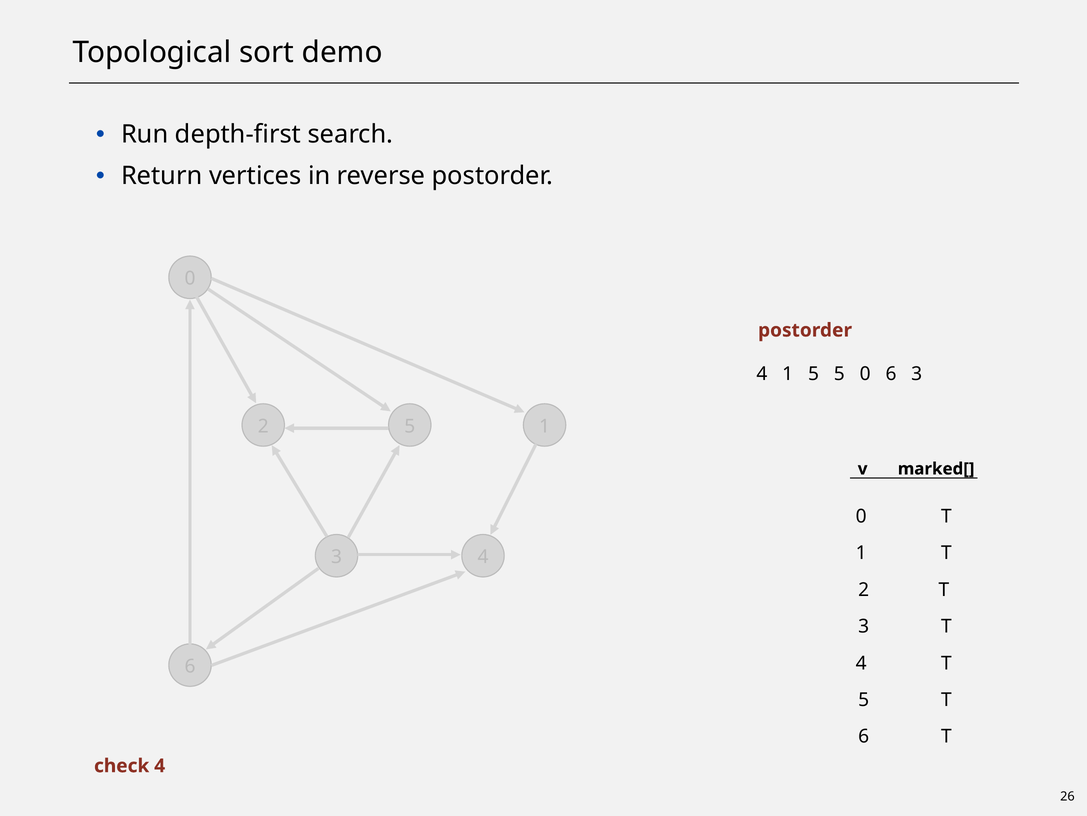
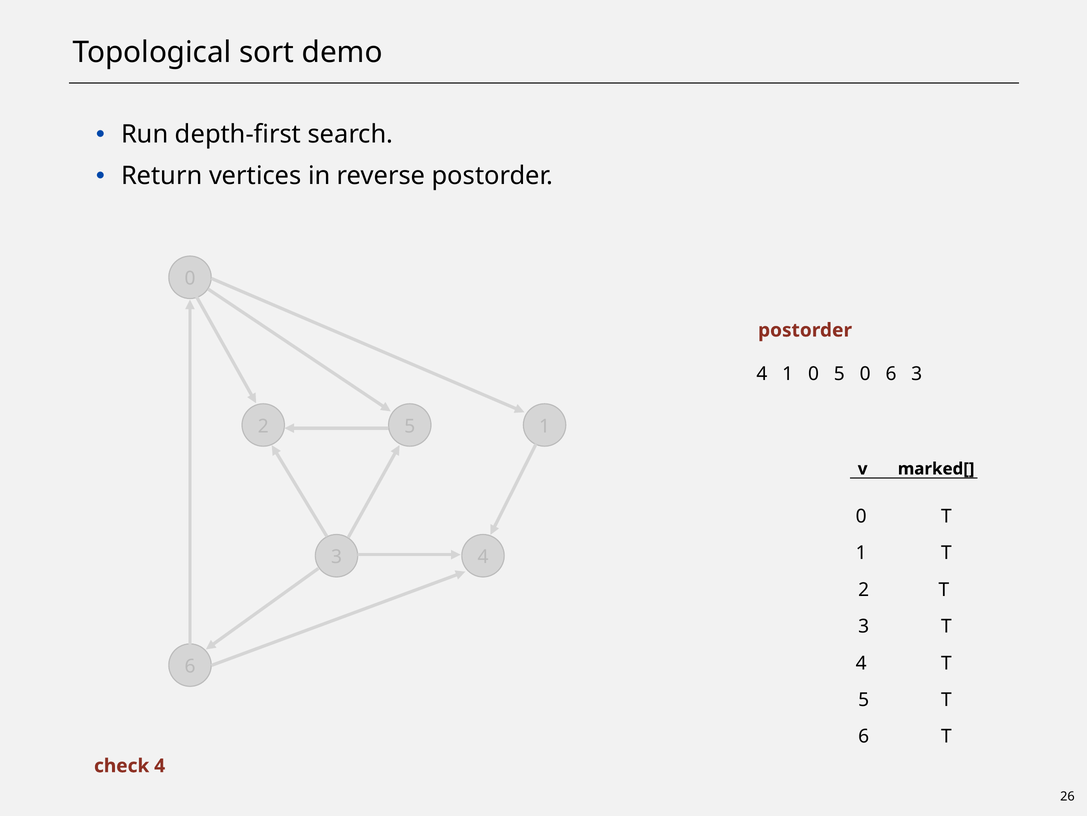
1 5: 5 -> 0
